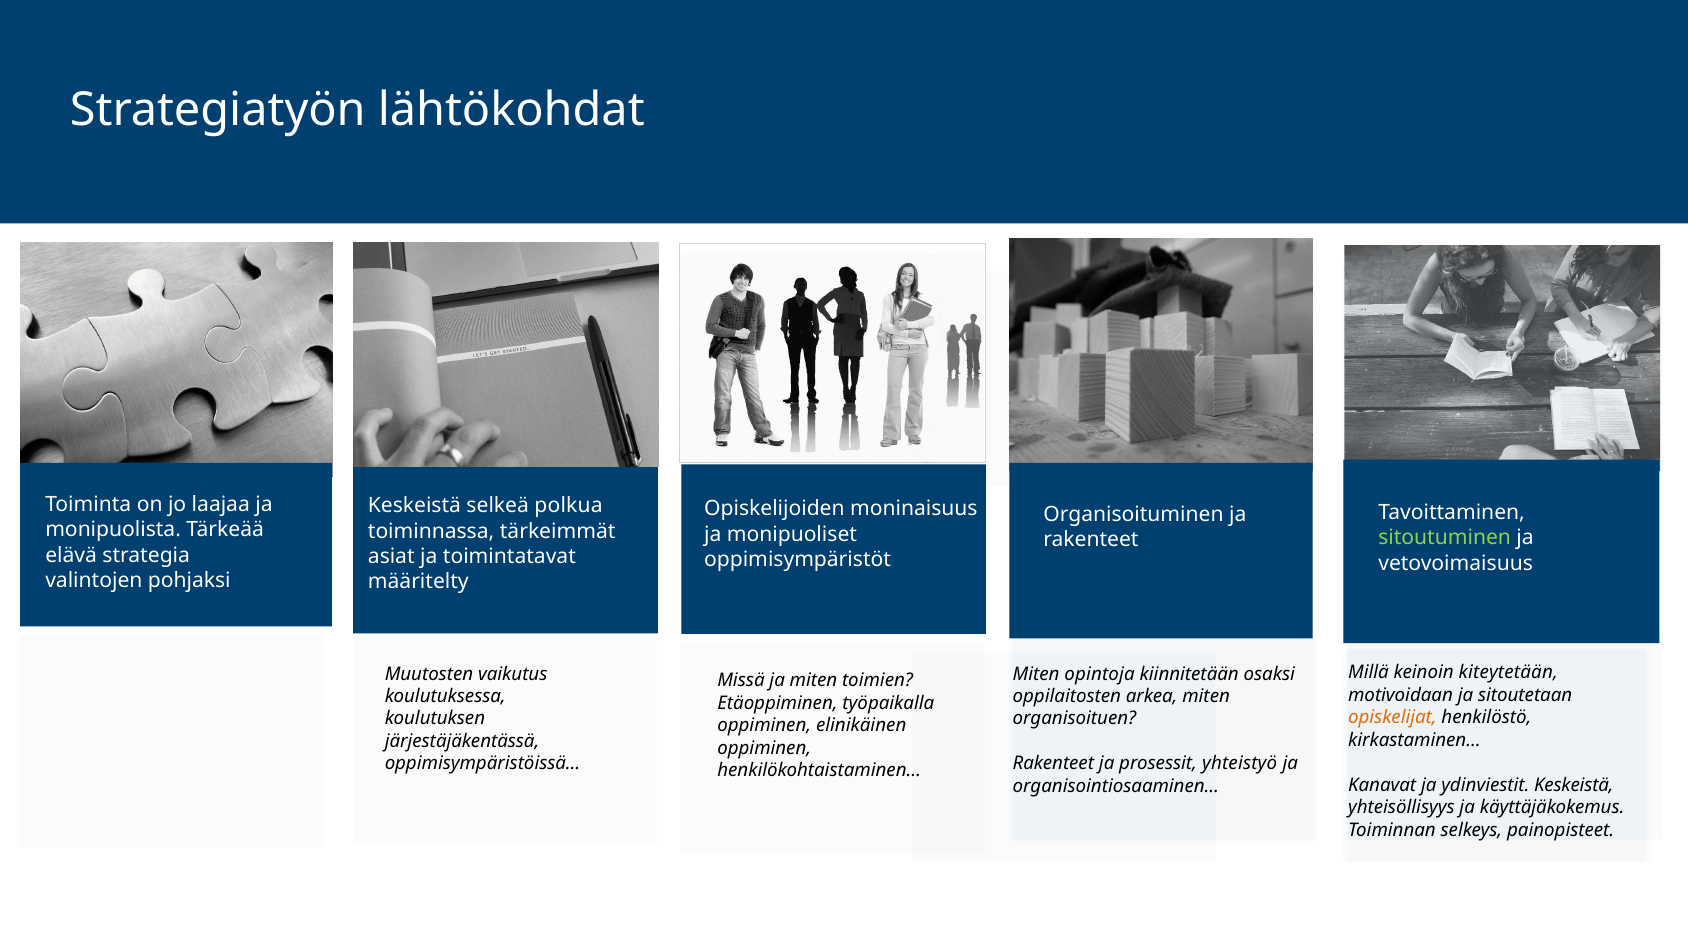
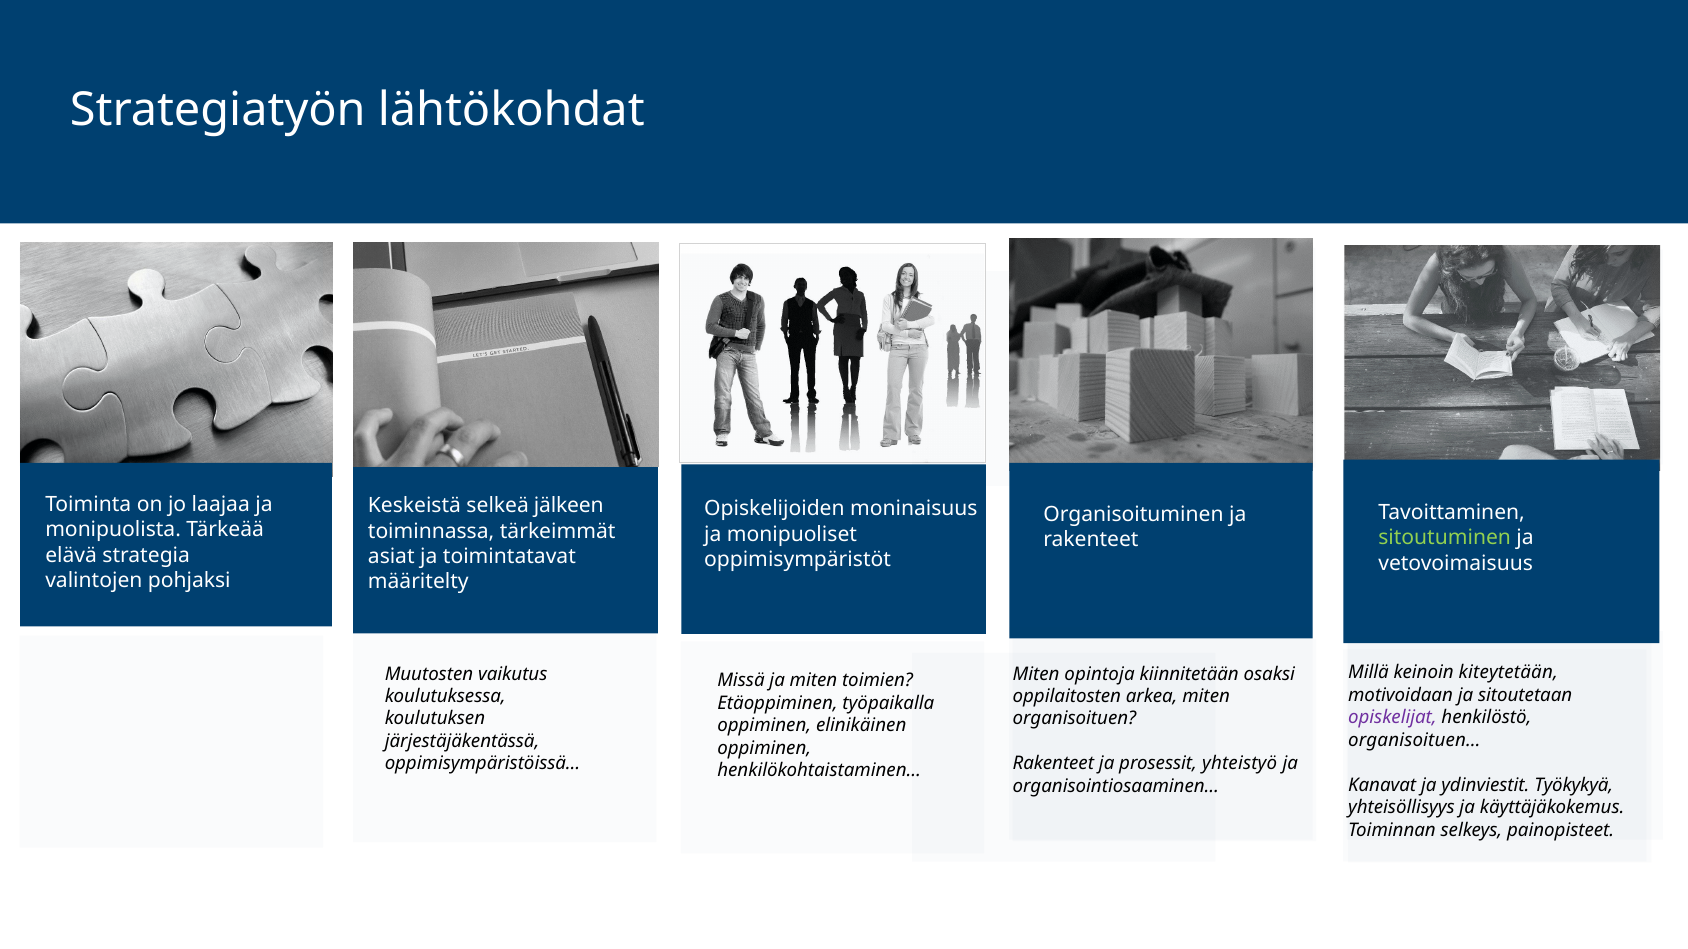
polkua: polkua -> jälkeen
opiskelijat colour: orange -> purple
kirkastaminen…: kirkastaminen… -> organisoituen…
ydinviestit Keskeistä: Keskeistä -> Työkykyä
